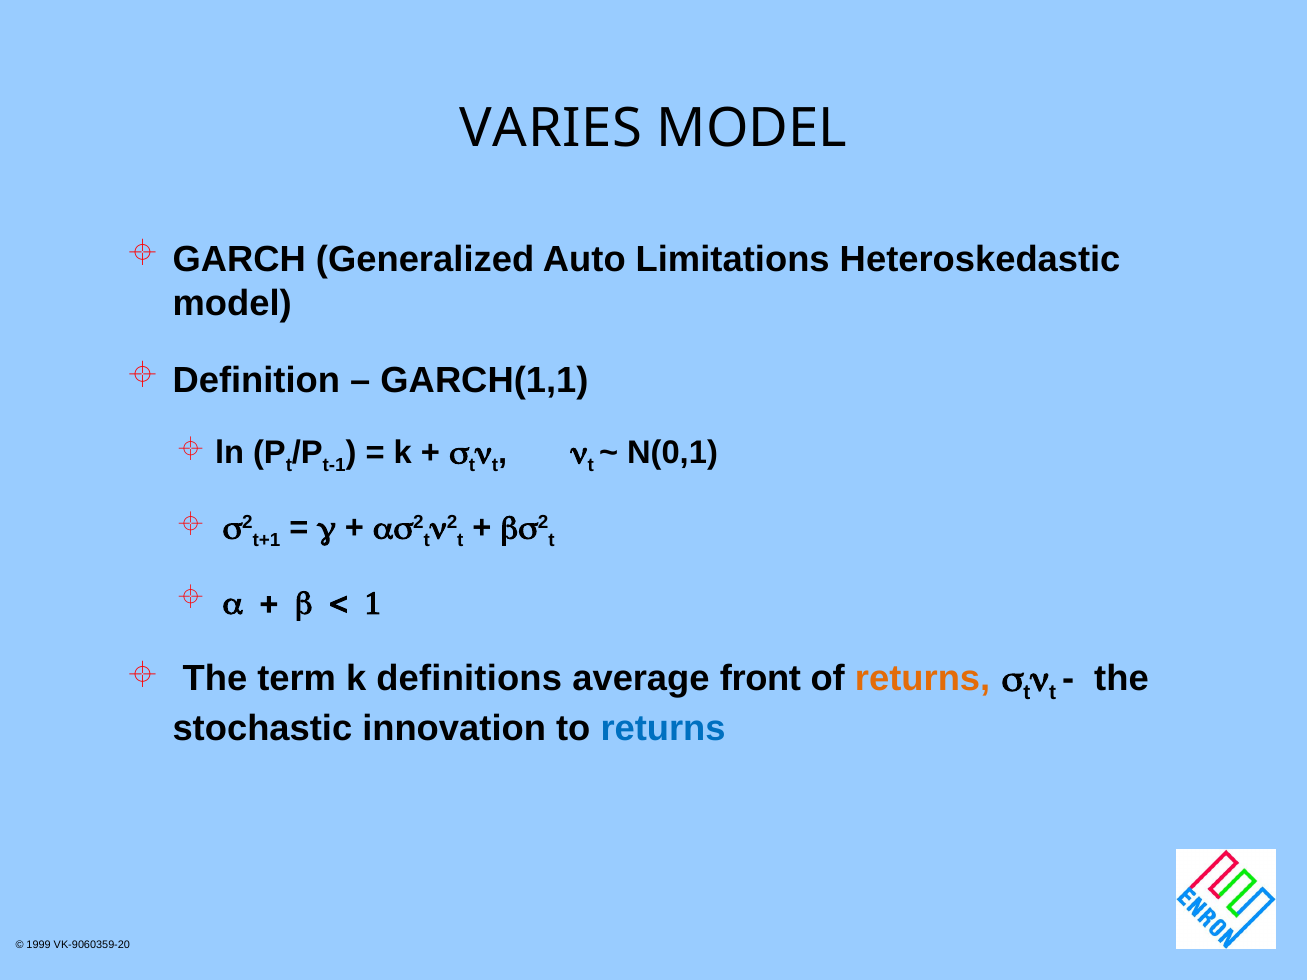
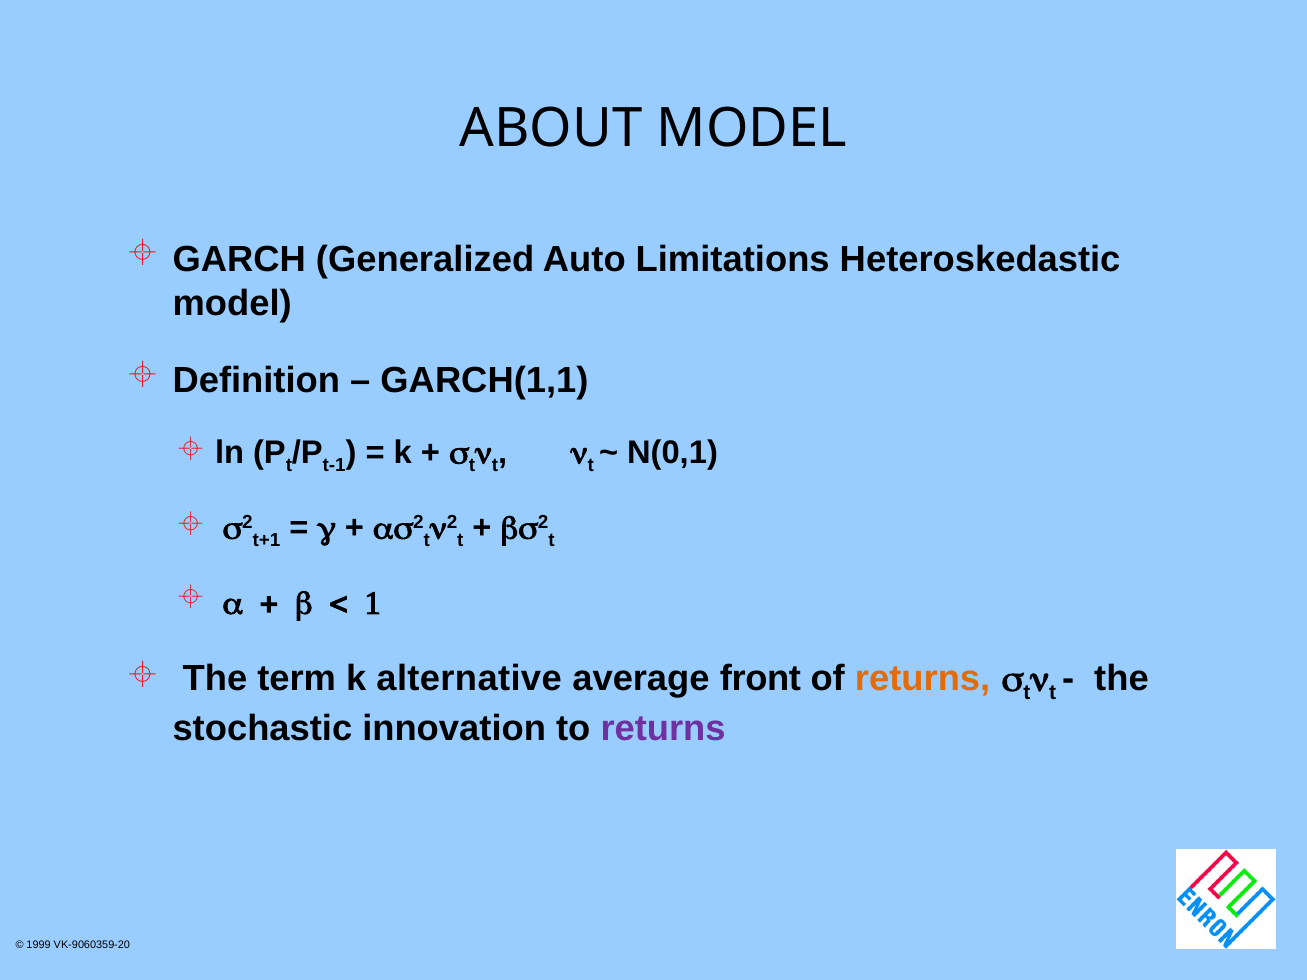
VARIES: VARIES -> ABOUT
definitions: definitions -> alternative
returns at (663, 729) colour: blue -> purple
